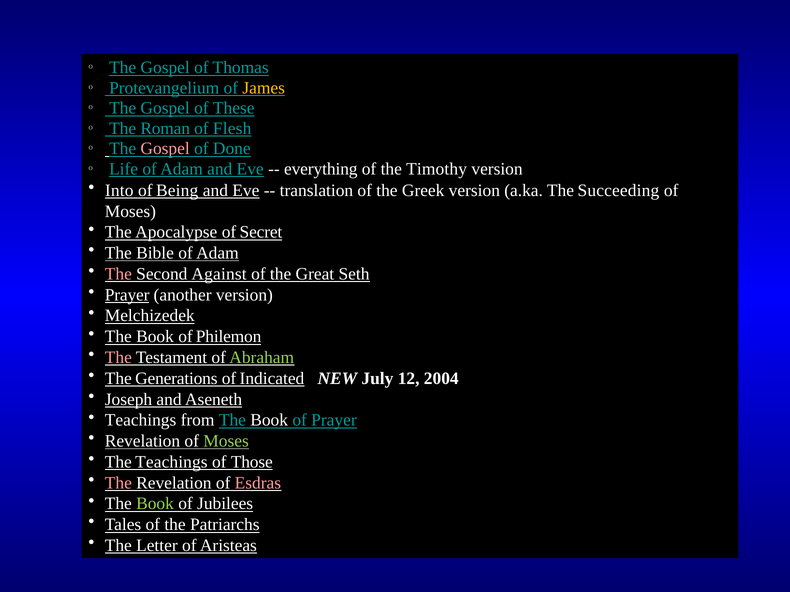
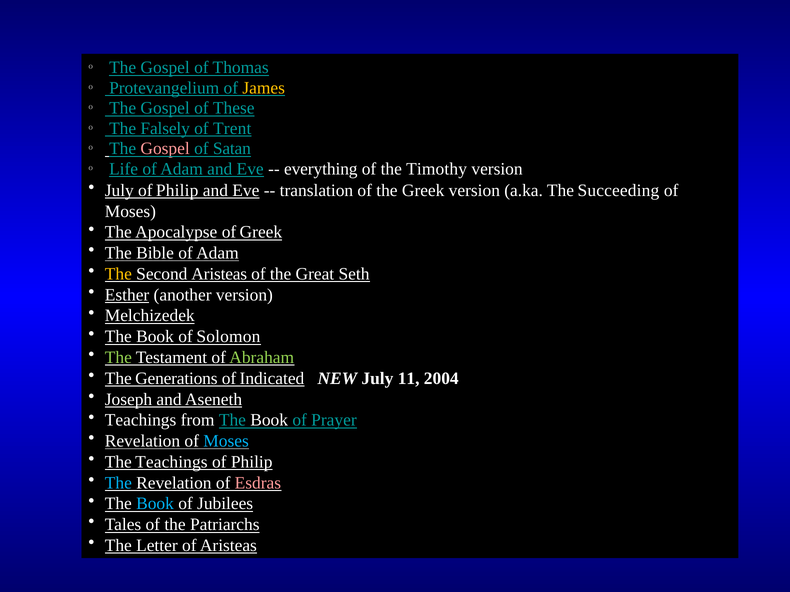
Roman: Roman -> Falsely
Flesh: Flesh -> Trent
Done: Done -> Satan
Into at (119, 191): Into -> July
Being at (177, 191): Being -> Philip
of Secret: Secret -> Greek
The at (118, 274) colour: pink -> yellow
Second Against: Against -> Aristeas
Prayer at (127, 295): Prayer -> Esther
Philemon: Philemon -> Solomon
The at (118, 358) colour: pink -> light green
12: 12 -> 11
Moses at (226, 441) colour: light green -> light blue
Those at (252, 462): Those -> Philip
The at (118, 483) colour: pink -> light blue
Book at (155, 504) colour: light green -> light blue
